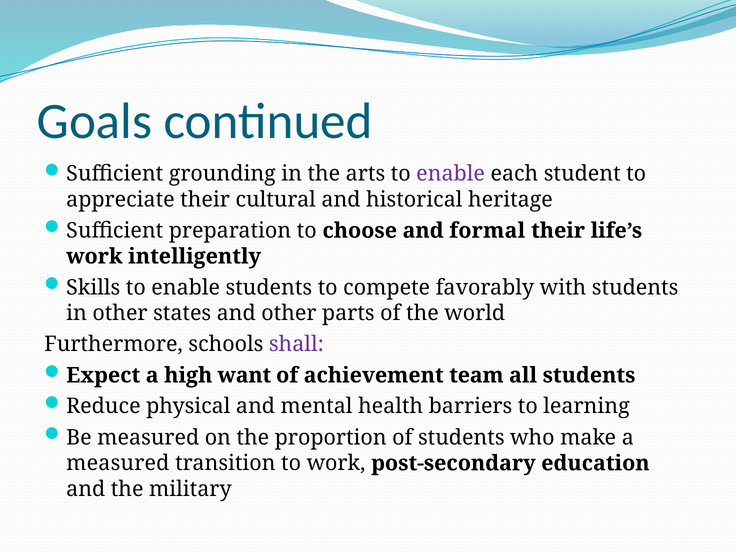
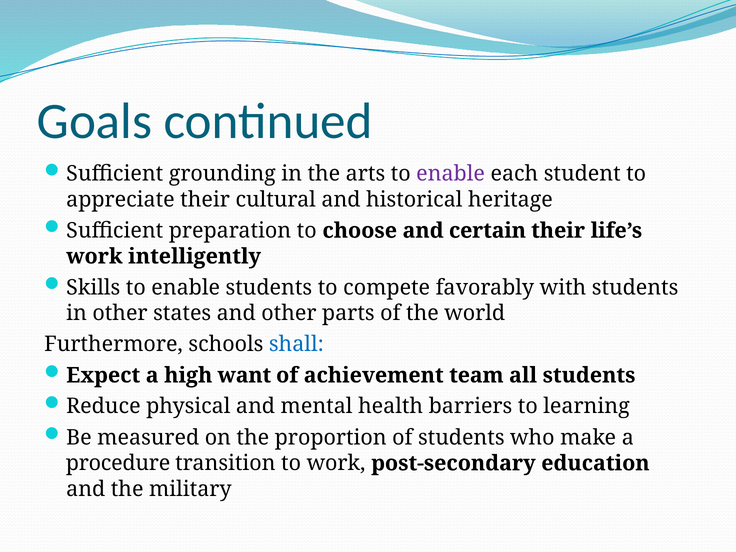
formal: formal -> certain
shall colour: purple -> blue
measured at (118, 463): measured -> procedure
